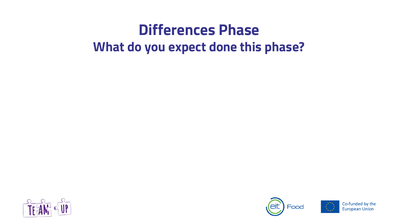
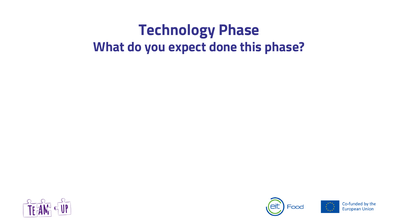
Differences: Differences -> Technology
